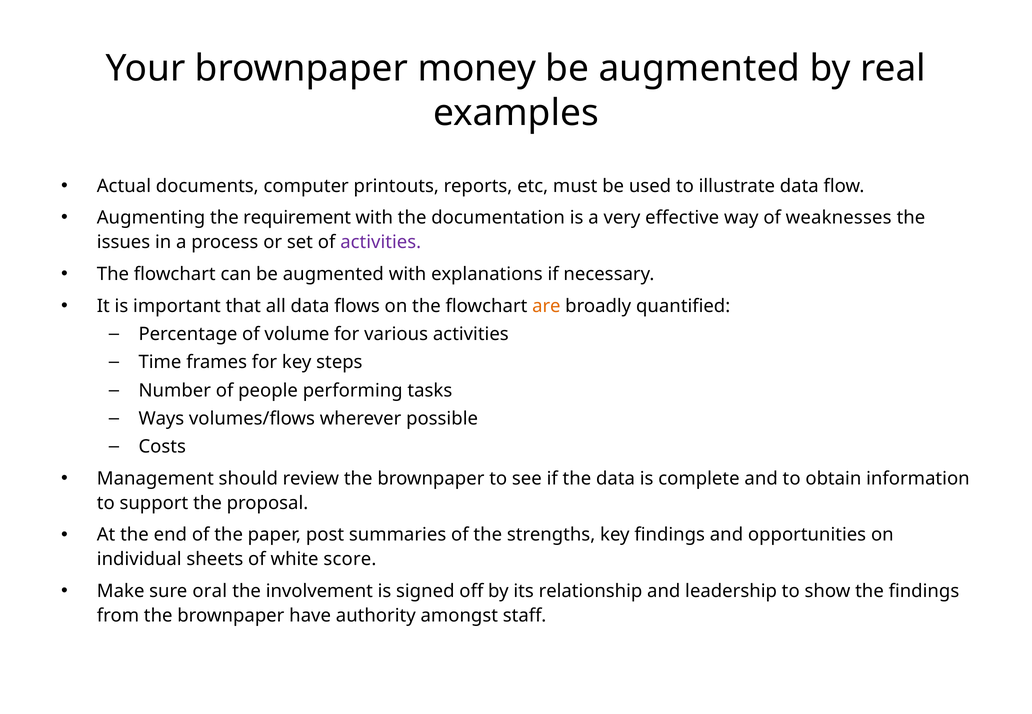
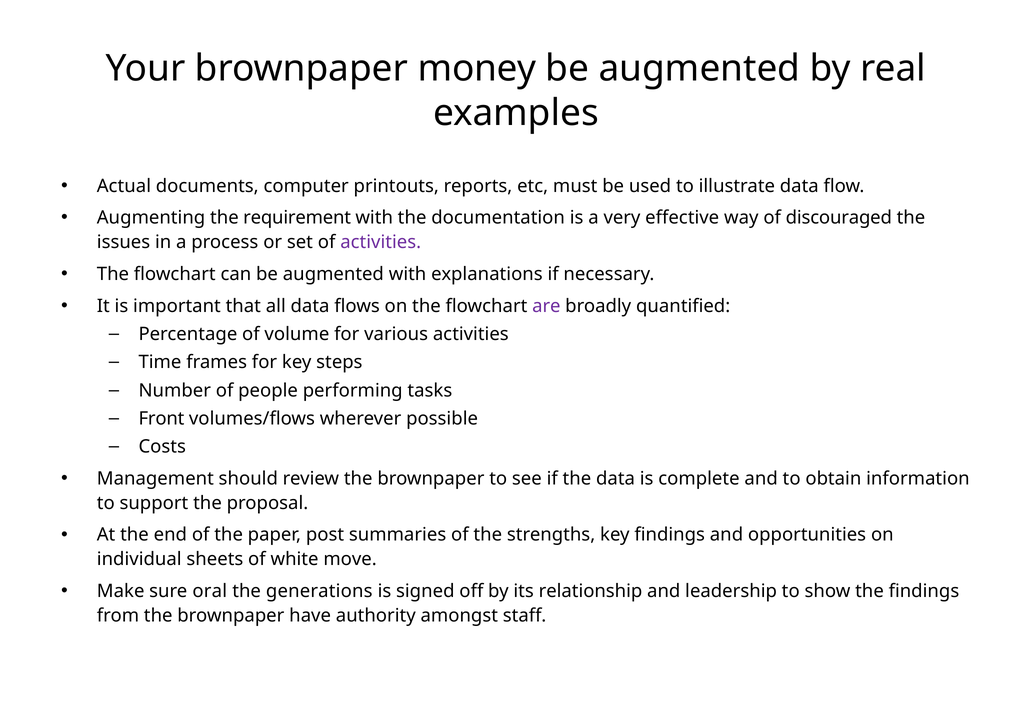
weaknesses: weaknesses -> discouraged
are colour: orange -> purple
Ways: Ways -> Front
score: score -> move
involvement: involvement -> generations
